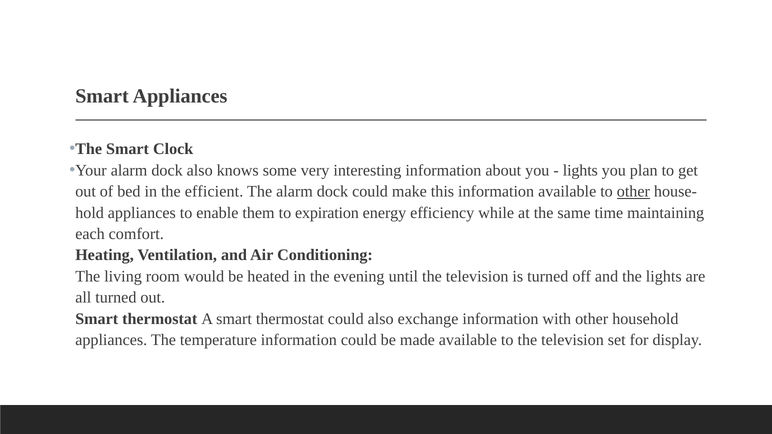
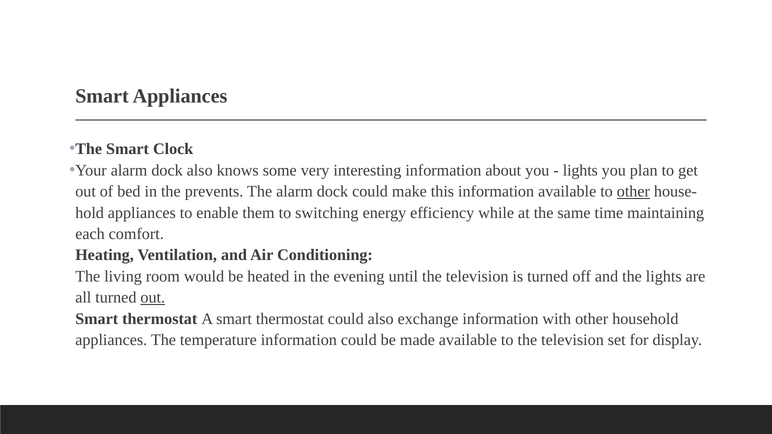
efficient: efficient -> prevents
expiration: expiration -> switching
out at (153, 298) underline: none -> present
